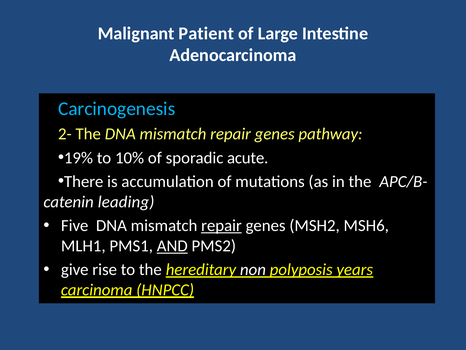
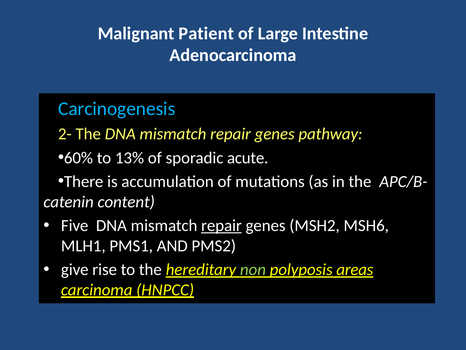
19%: 19% -> 60%
10%: 10% -> 13%
leading: leading -> content
AND underline: present -> none
non colour: white -> light green
years: years -> areas
